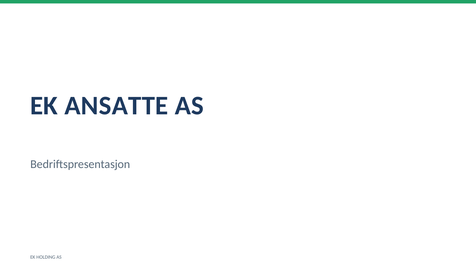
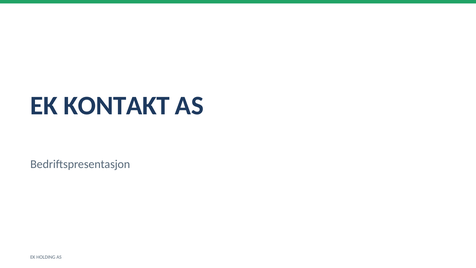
ANSATTE: ANSATTE -> KONTAKT
